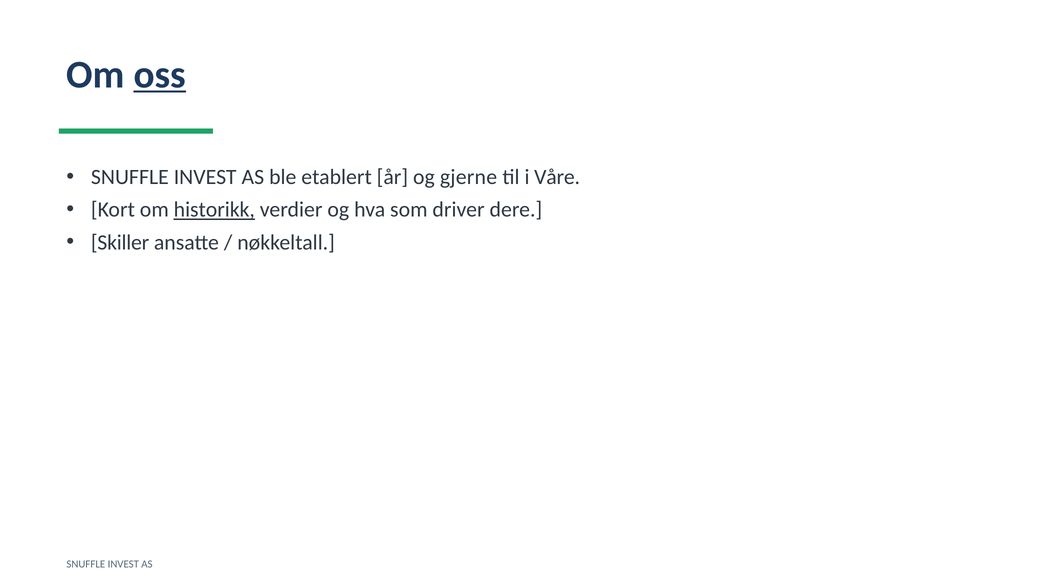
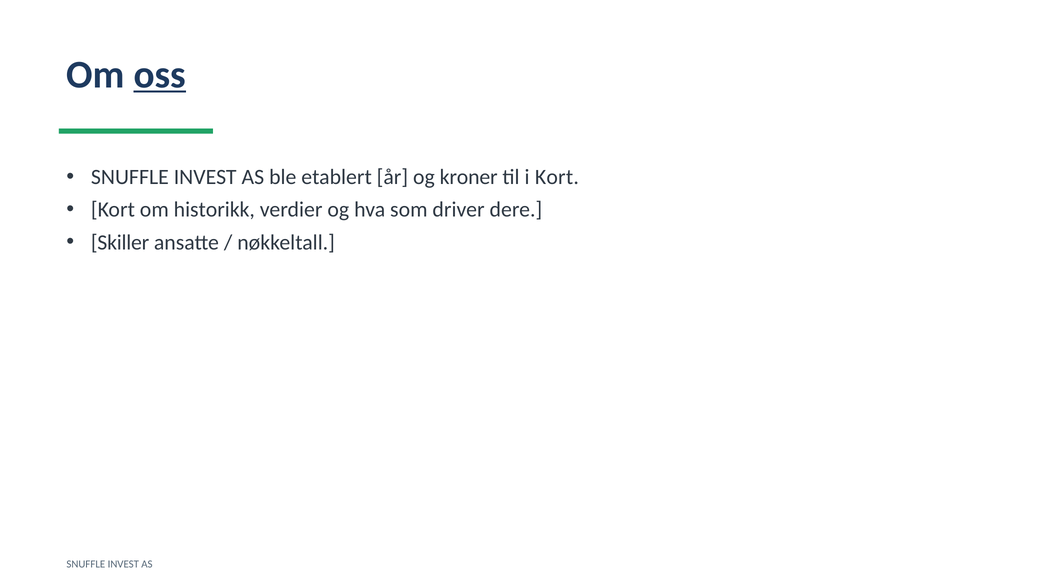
gjerne: gjerne -> kroner
i Våre: Våre -> Kort
historikk underline: present -> none
